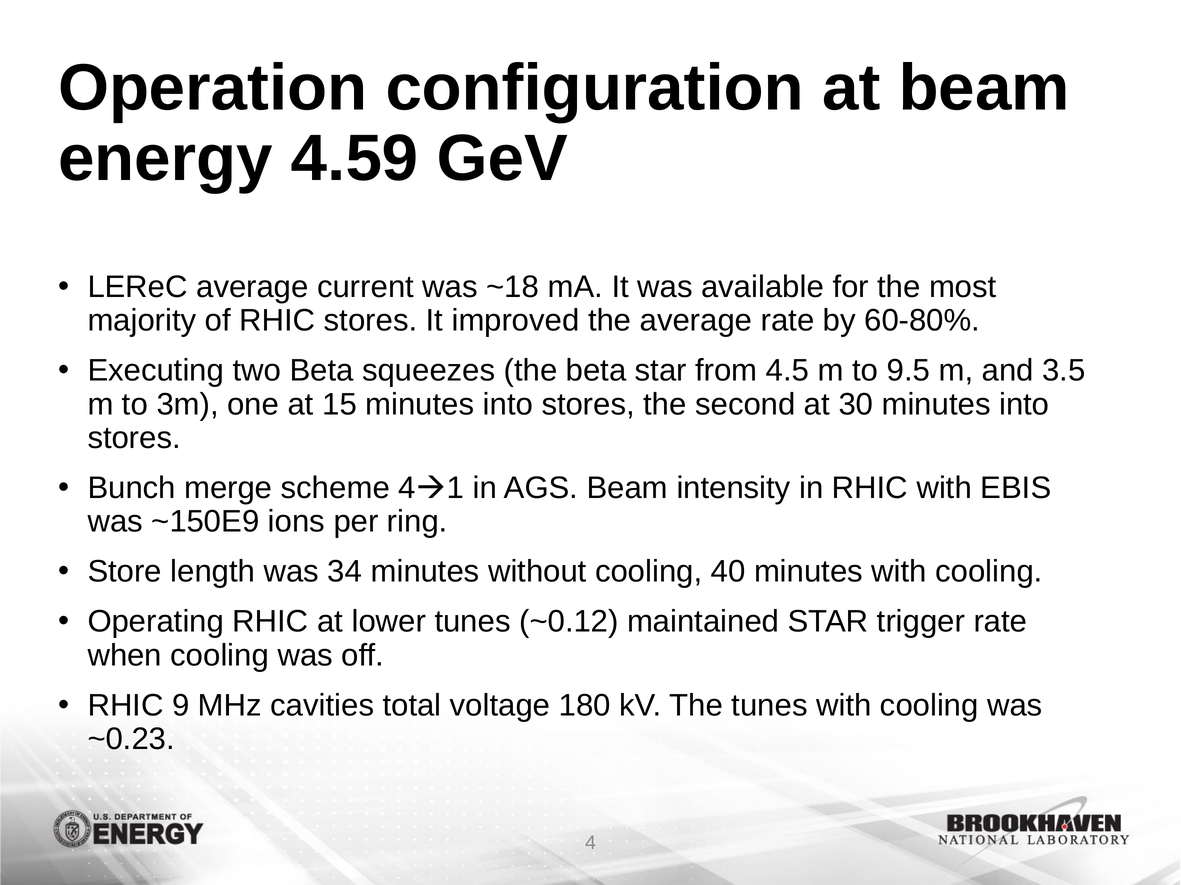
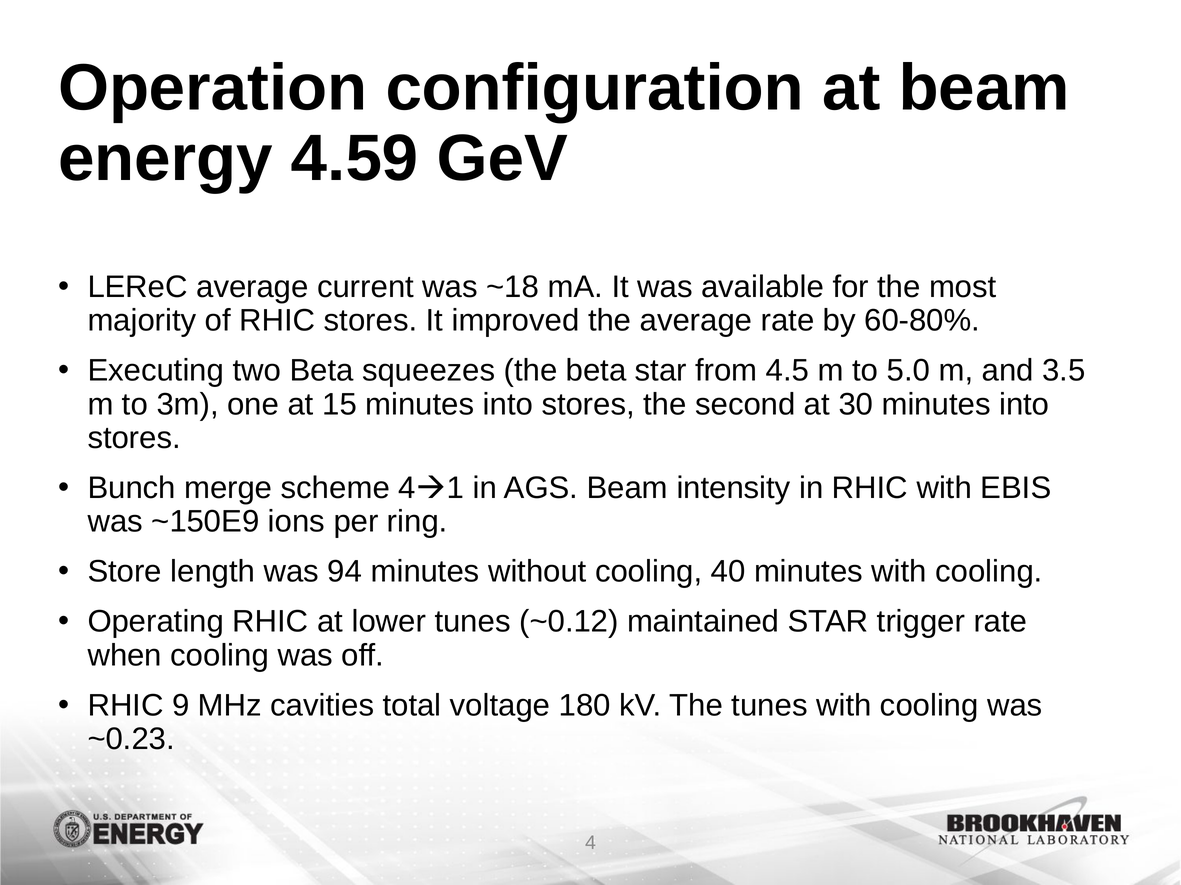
9.5: 9.5 -> 5.0
34: 34 -> 94
